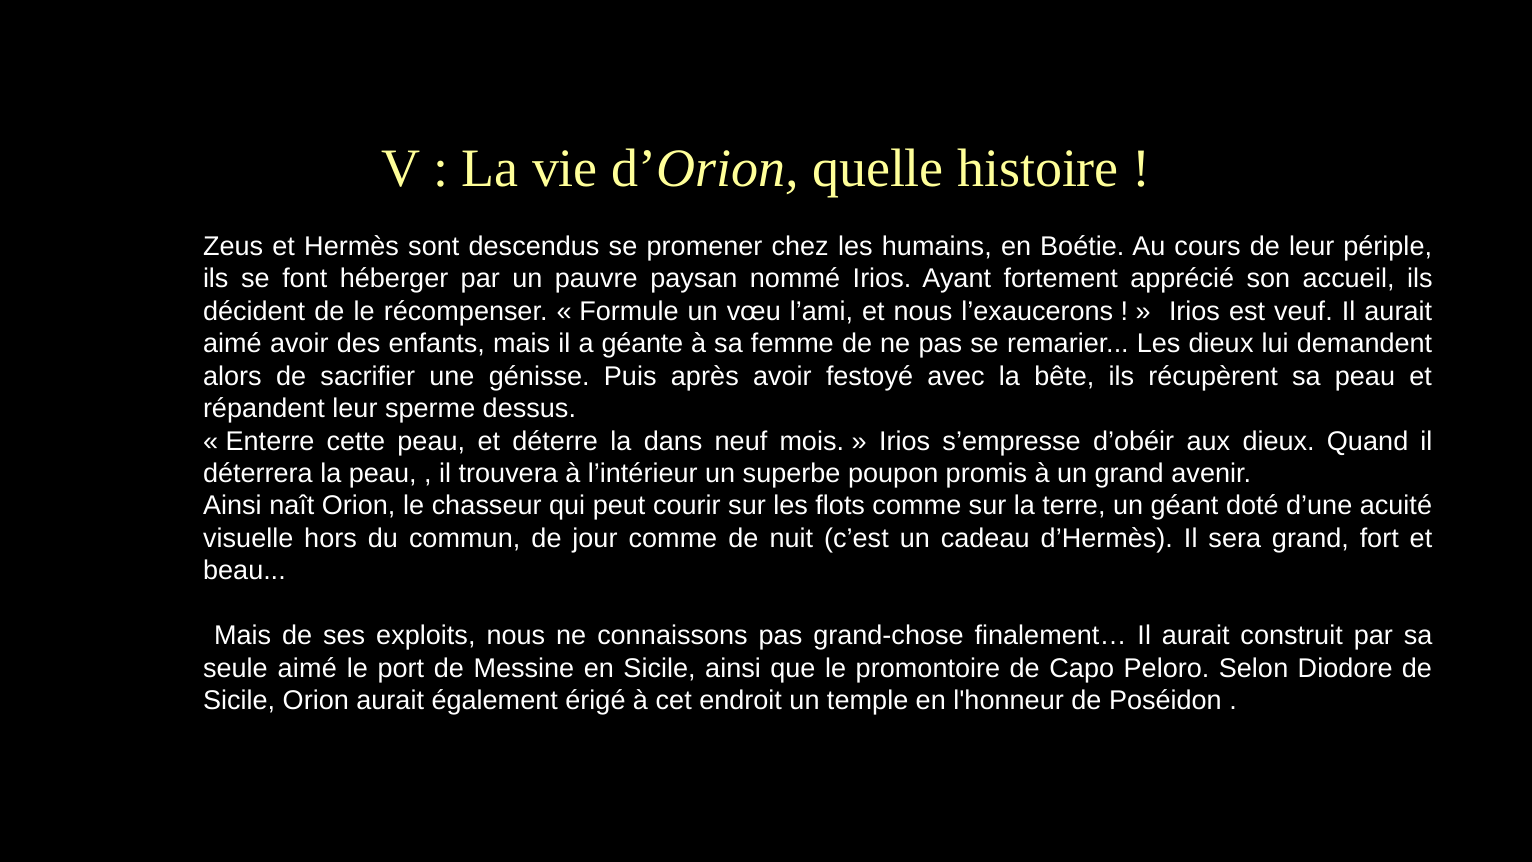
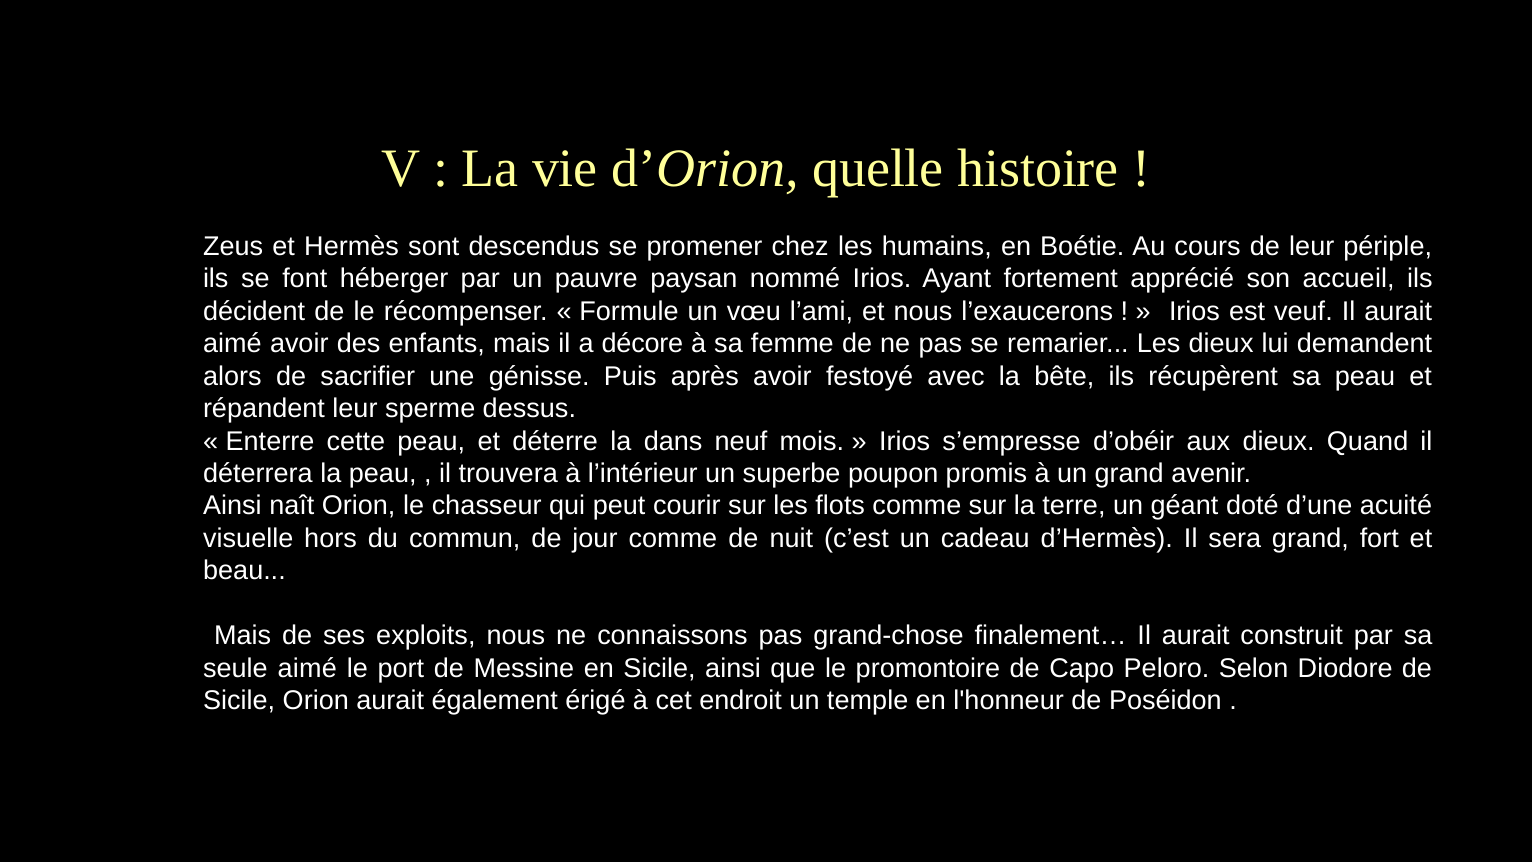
géante: géante -> décore
